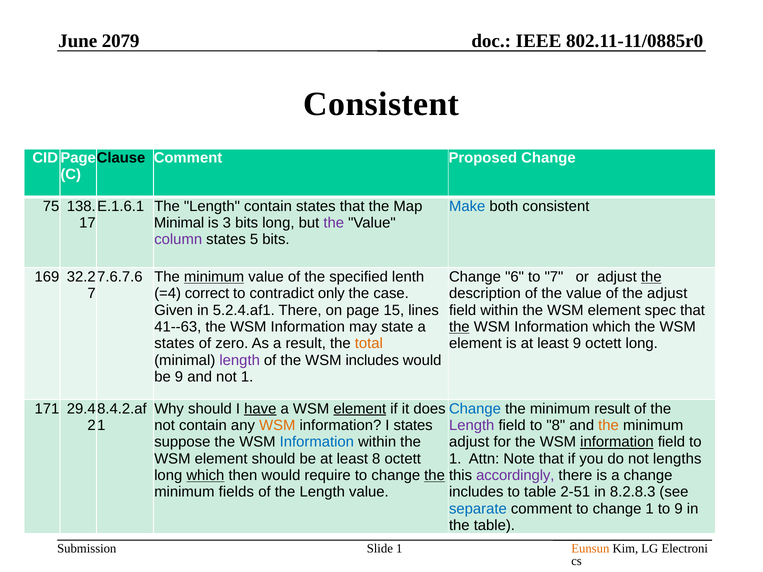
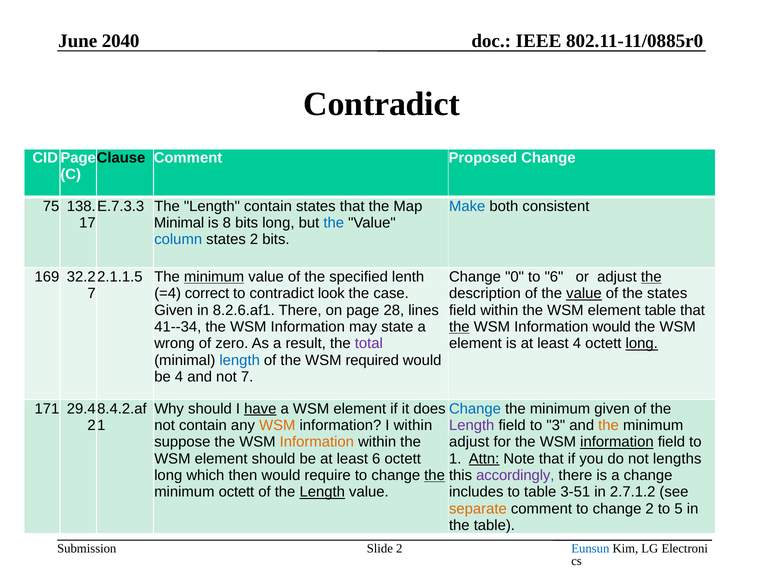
2079: 2079 -> 2040
Consistent at (381, 104): Consistent -> Contradict
E.1.6.1: E.1.6.1 -> E.7.3.3
3: 3 -> 8
the at (334, 223) colour: purple -> blue
column colour: purple -> blue
states 5: 5 -> 2
7.6.7.6: 7.6.7.6 -> 2.1.1.5
6: 6 -> 0
to 7: 7 -> 6
only: only -> look
value at (584, 294) underline: none -> present
the adjust: adjust -> states
5.2.4.af1: 5.2.4.af1 -> 8.2.6.af1
15: 15 -> 28
element spec: spec -> table
41--63: 41--63 -> 41--34
Information which: which -> would
states at (174, 344): states -> wrong
total colour: orange -> purple
least 9: 9 -> 4
long at (642, 344) underline: none -> present
length at (240, 360) colour: purple -> blue
WSM includes: includes -> required
be 9: 9 -> 4
not 1: 1 -> 7
element at (360, 409) underline: present -> none
minimum result: result -> given
I states: states -> within
to 8: 8 -> 3
Information at (317, 442) colour: blue -> orange
least 8: 8 -> 6
Attn underline: none -> present
which at (205, 476) underline: present -> none
minimum fields: fields -> octett
Length at (322, 492) underline: none -> present
2-51: 2-51 -> 3-51
8.2.8.3: 8.2.8.3 -> 2.7.1.2
separate colour: blue -> orange
change 1: 1 -> 2
to 9: 9 -> 5
Eunsun colour: orange -> blue
Slide 1: 1 -> 2
